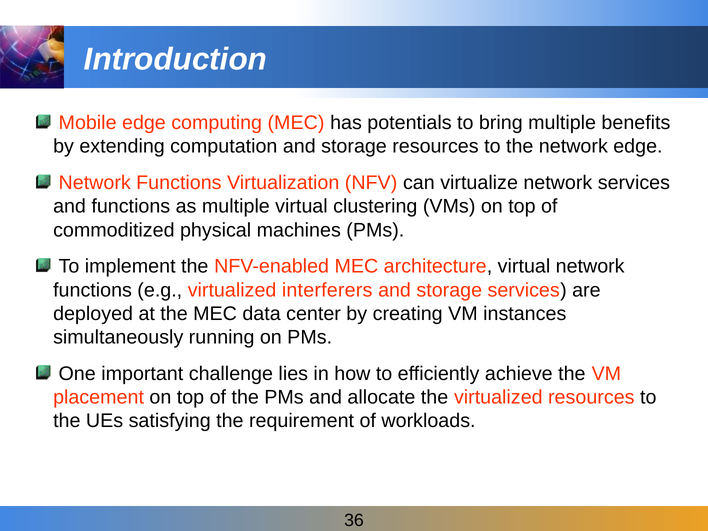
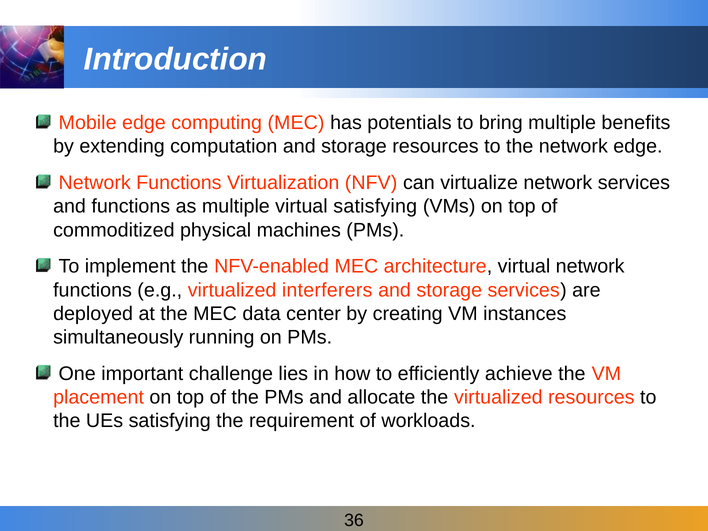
virtual clustering: clustering -> satisfying
